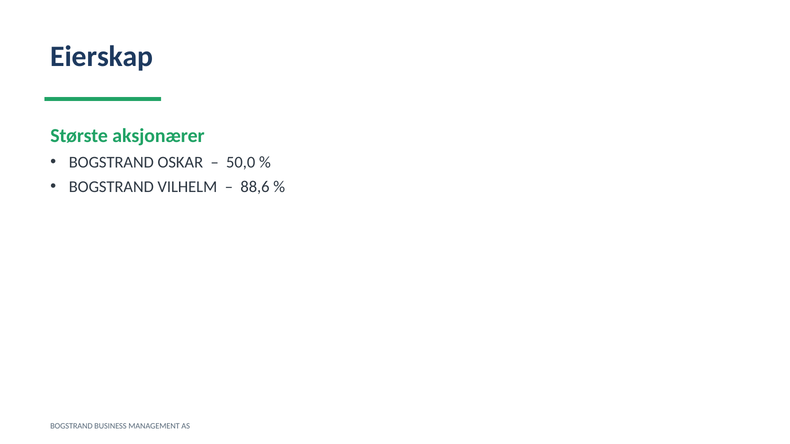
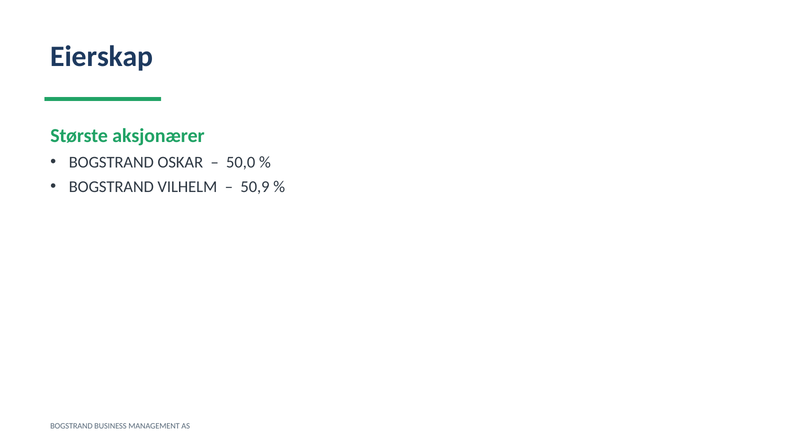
88,6: 88,6 -> 50,9
